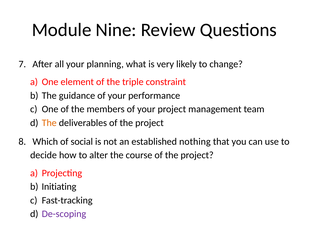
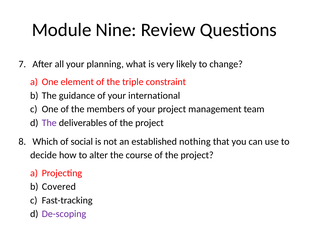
performance: performance -> international
The at (49, 123) colour: orange -> purple
Initiating: Initiating -> Covered
